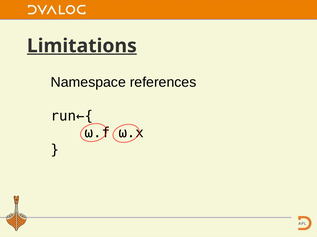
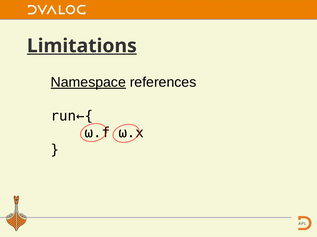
Namespace underline: none -> present
